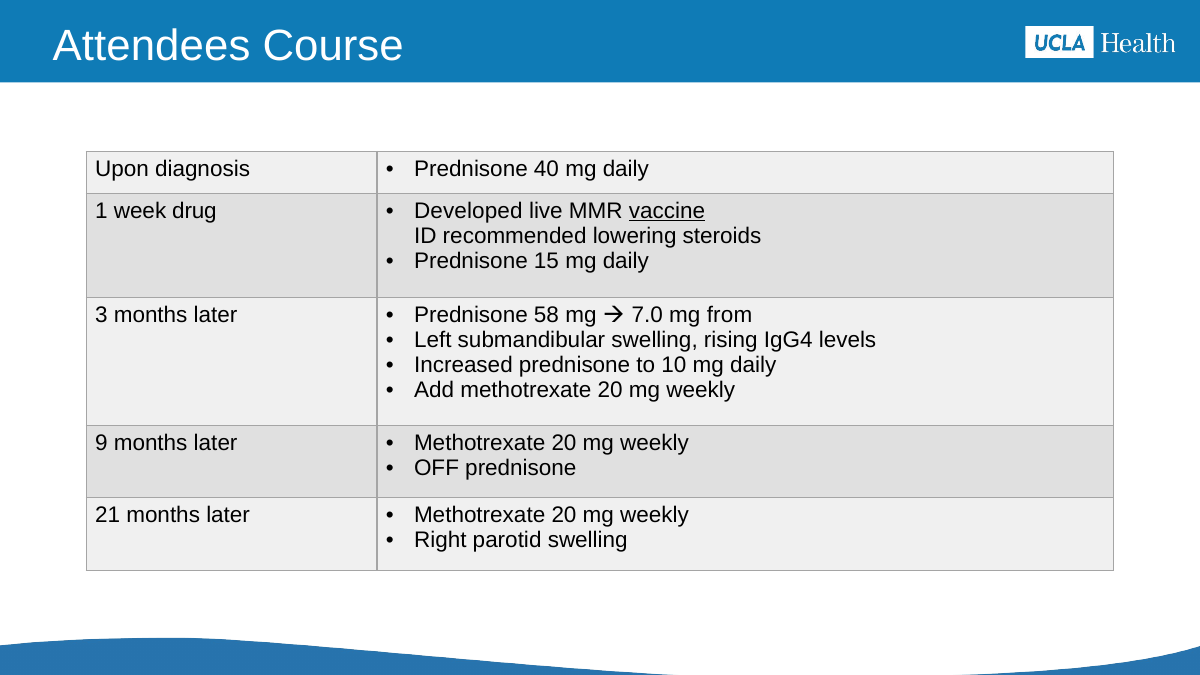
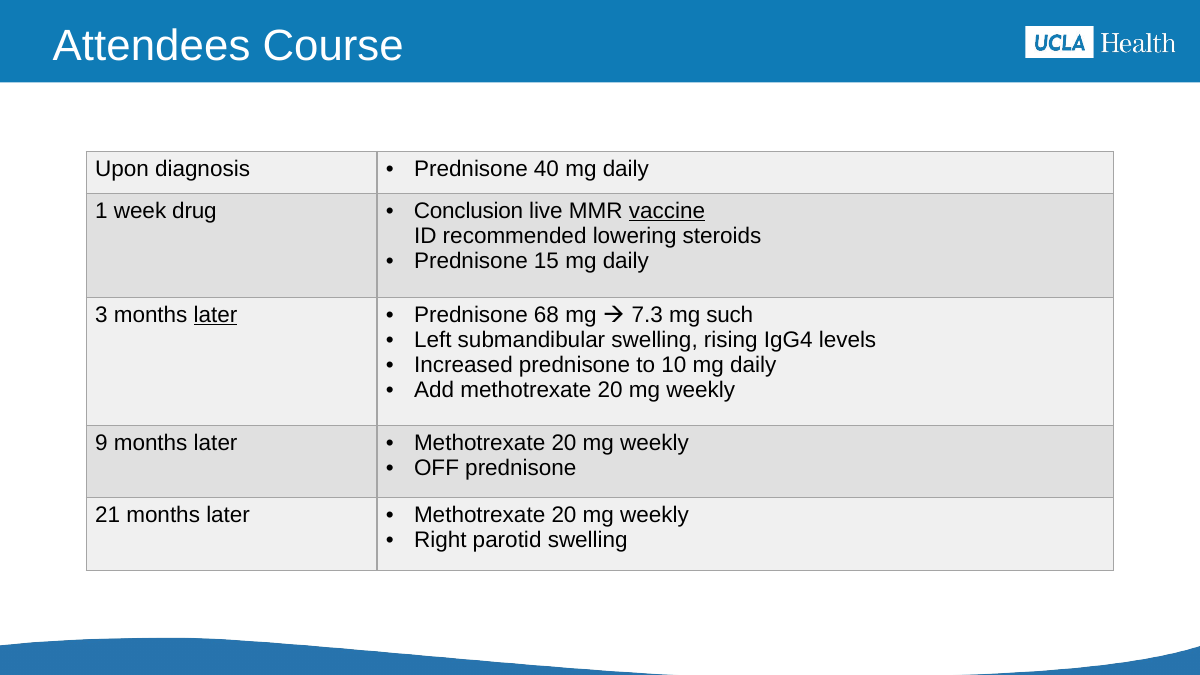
Developed at (468, 211): Developed -> Conclusion
later at (216, 315) underline: none -> present
58: 58 -> 68
7.0: 7.0 -> 7.3
mg from: from -> such
